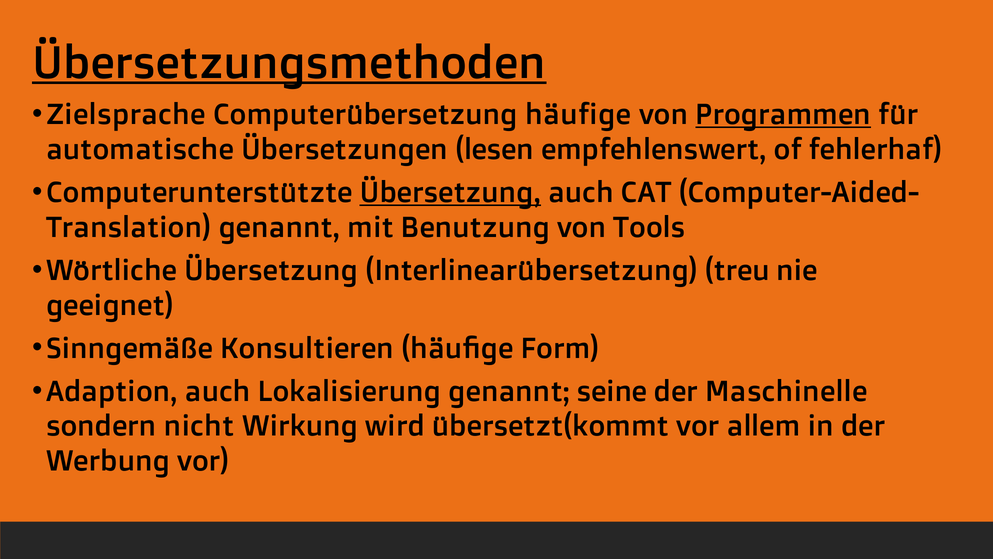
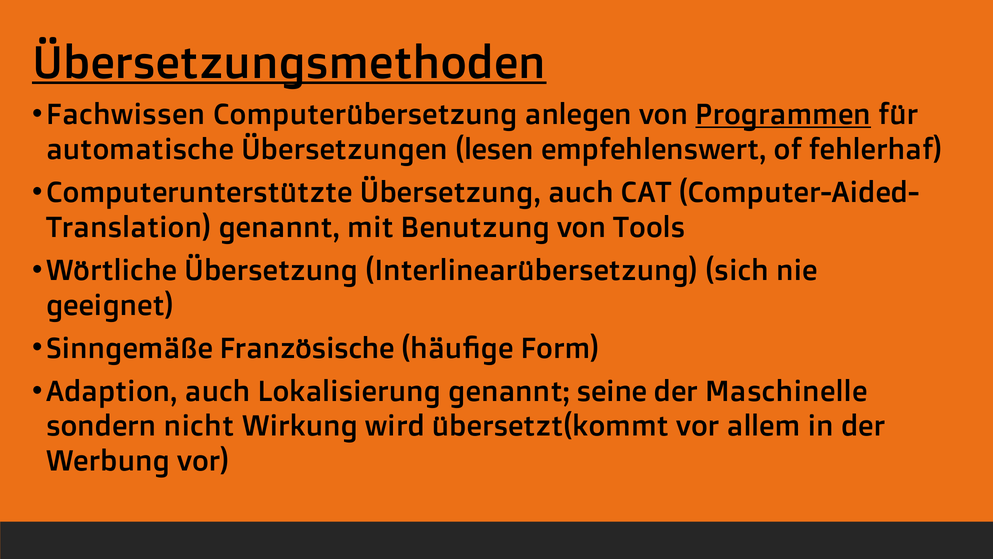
Zielsprache: Zielsprache -> Fachwissen
Computerübersetzung häufige: häufige -> anlegen
Übersetzung at (450, 193) underline: present -> none
treu: treu -> sich
Konsultieren: Konsultieren -> Französische
